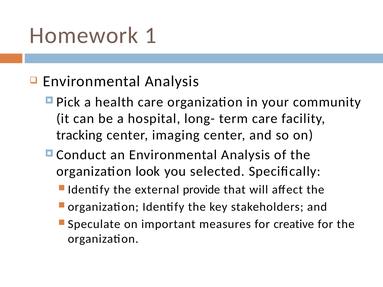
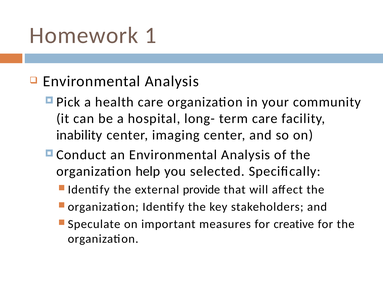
tracking: tracking -> inability
look: look -> help
